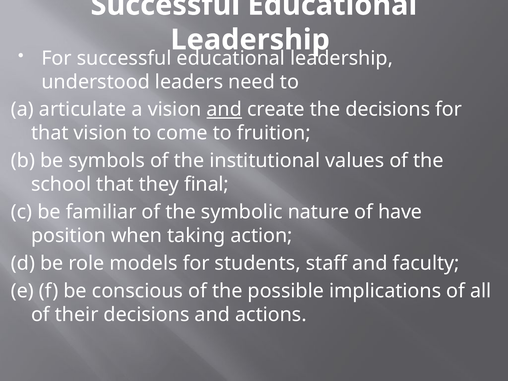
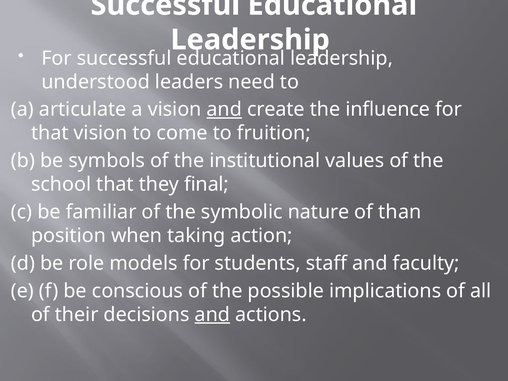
the decisions: decisions -> influence
have: have -> than
and at (212, 315) underline: none -> present
